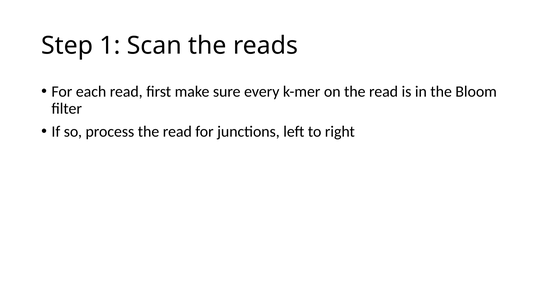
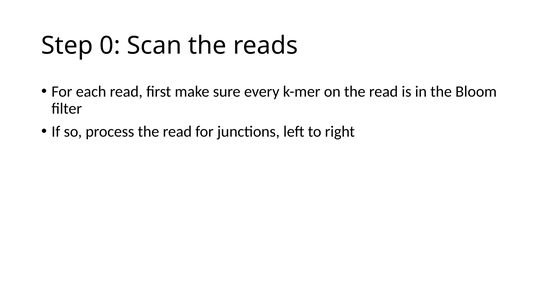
1: 1 -> 0
